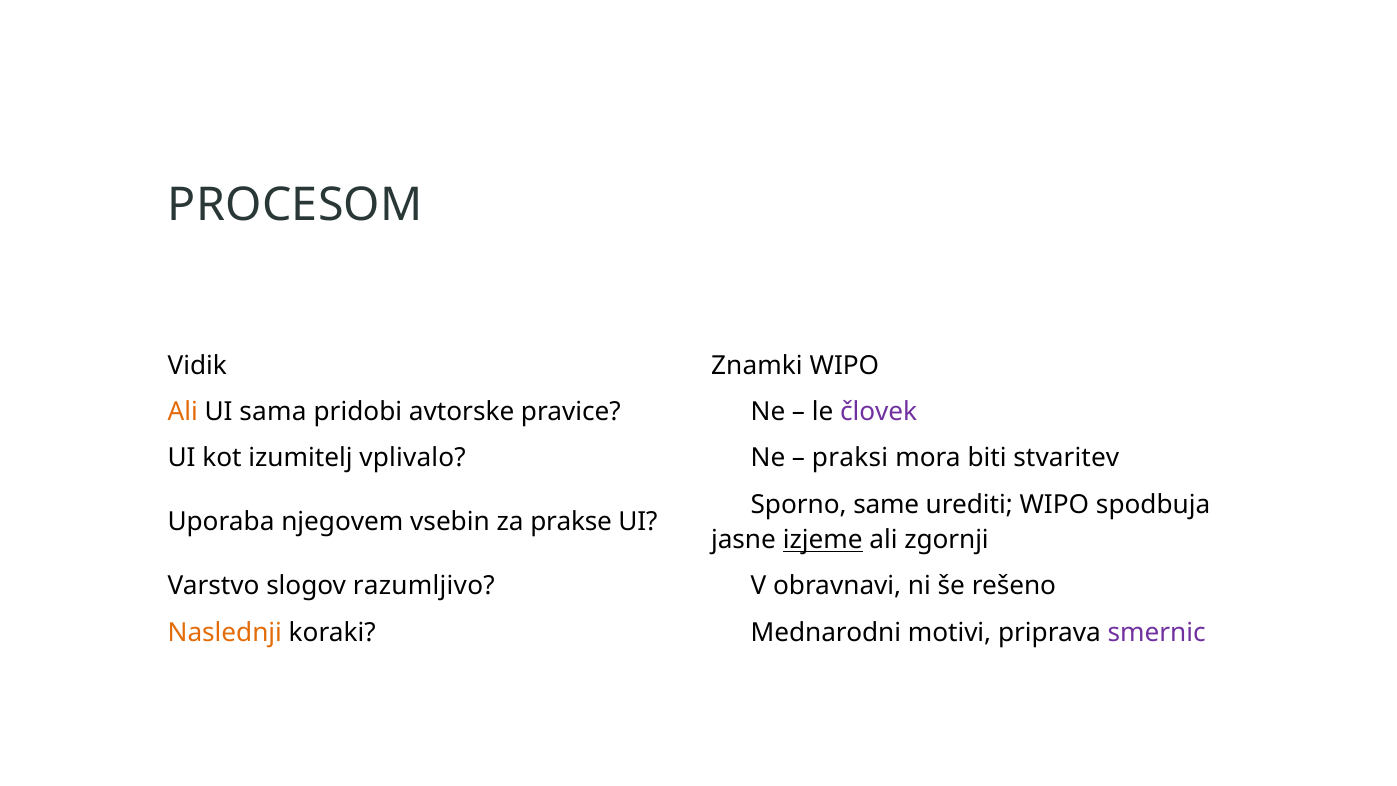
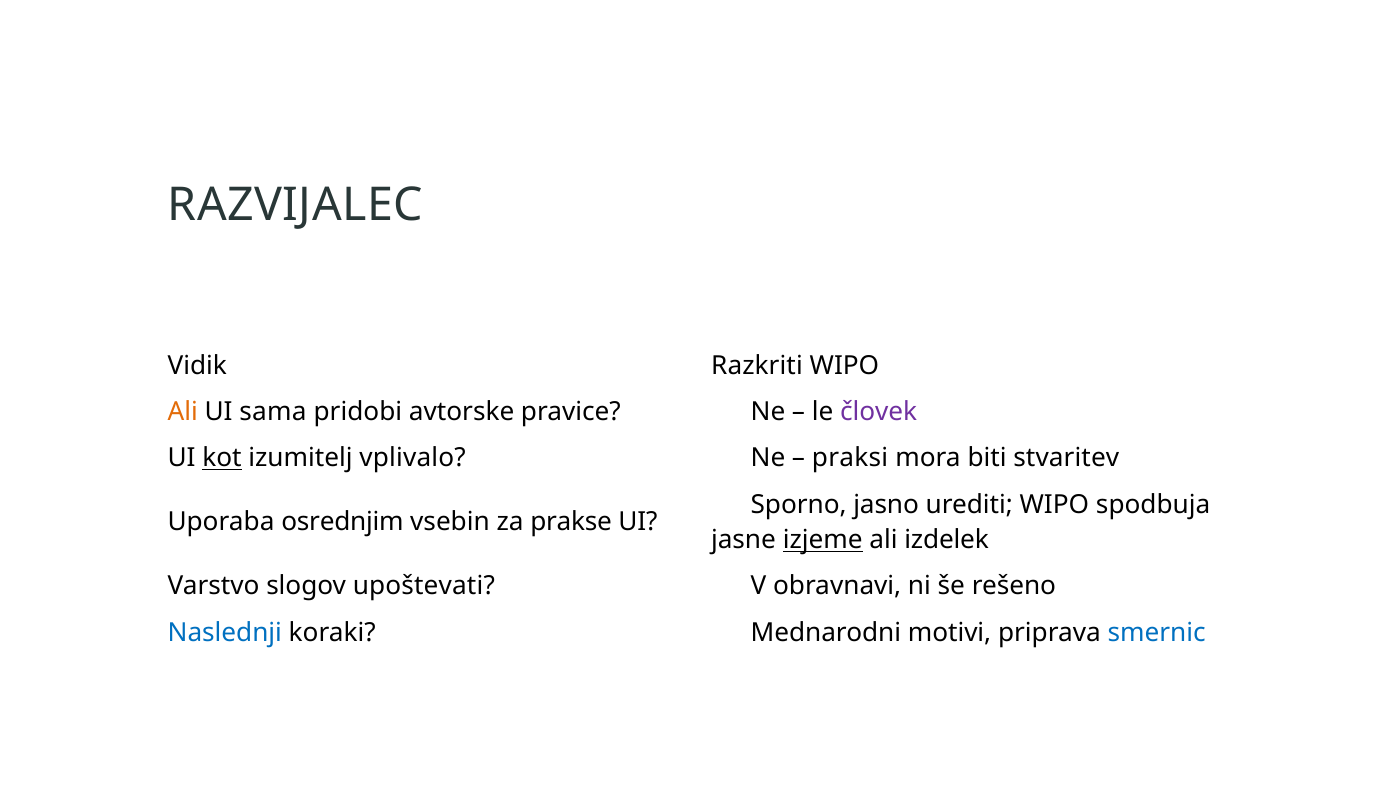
PROCESOM: PROCESOM -> RAZVIJALEC
Znamki: Znamki -> Razkriti
kot underline: none -> present
same: same -> jasno
njegovem: njegovem -> osrednjim
zgornji: zgornji -> izdelek
razumljivo: razumljivo -> upoštevati
Naslednji colour: orange -> blue
smernic colour: purple -> blue
